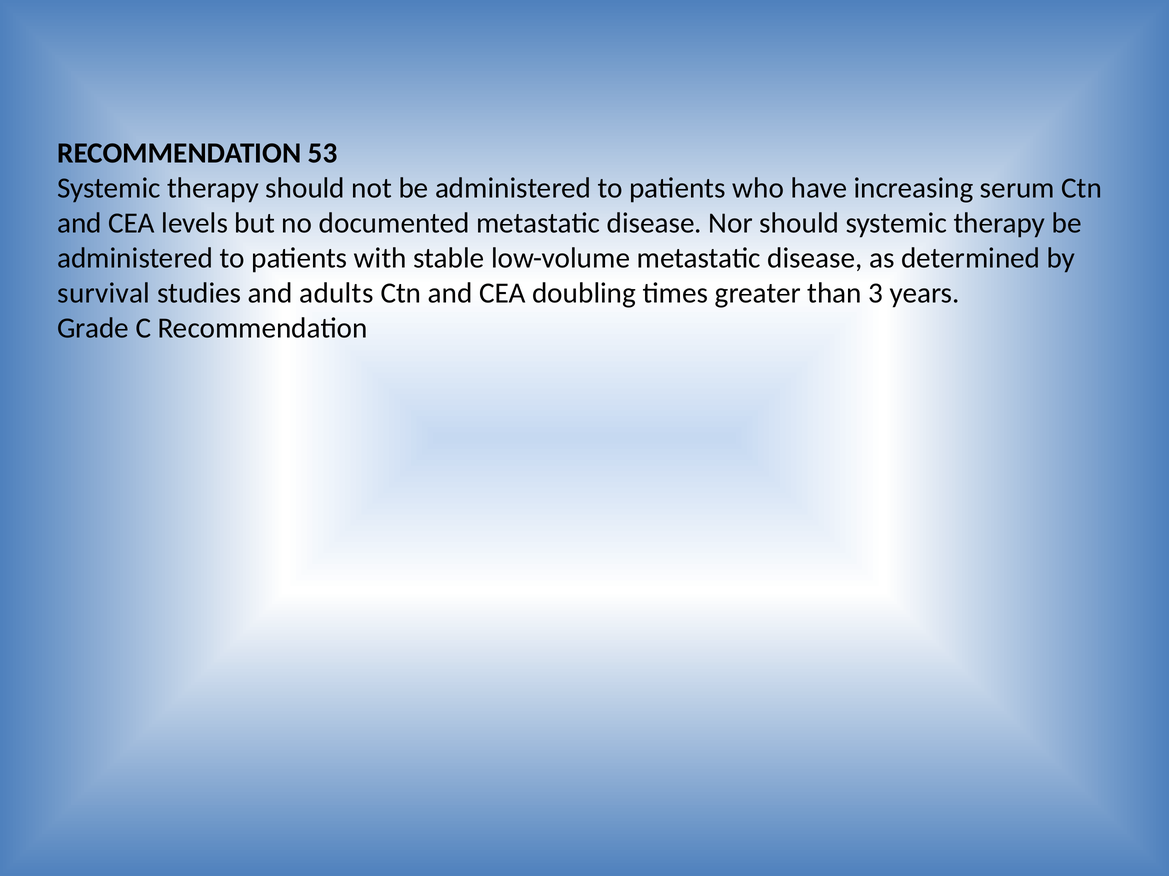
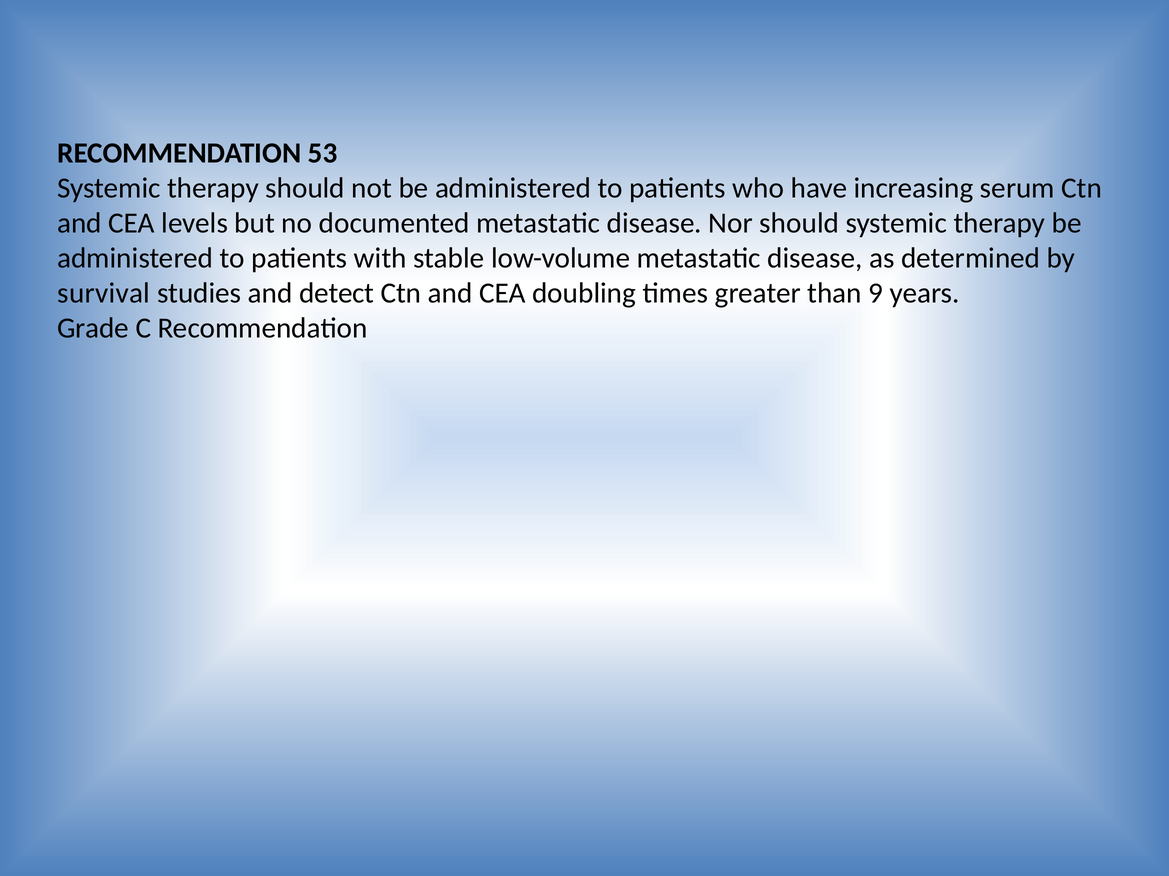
adults: adults -> detect
3: 3 -> 9
